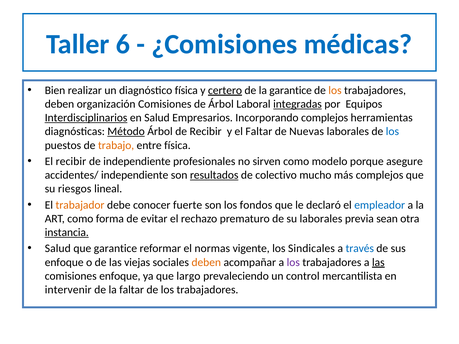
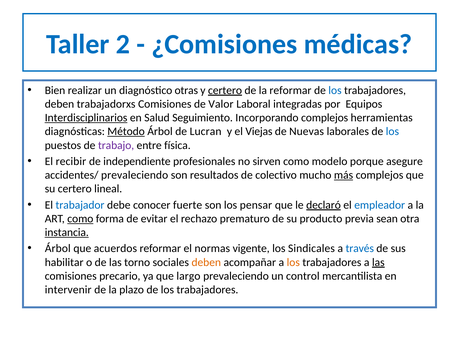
6: 6 -> 2
diagnóstico física: física -> otras
la garantice: garantice -> reformar
los at (335, 90) colour: orange -> blue
organización: organización -> trabajadorxs
de Árbol: Árbol -> Valor
integradas underline: present -> none
Empresarios: Empresarios -> Seguimiento
de Recibir: Recibir -> Lucran
el Faltar: Faltar -> Viejas
trabajo colour: orange -> purple
accidentes/ independiente: independiente -> prevaleciendo
resultados underline: present -> none
más underline: none -> present
su riesgos: riesgos -> certero
trabajador colour: orange -> blue
fondos: fondos -> pensar
declaró underline: none -> present
como at (80, 219) underline: none -> present
su laborales: laborales -> producto
Salud at (58, 249): Salud -> Árbol
que garantice: garantice -> acuerdos
enfoque at (64, 262): enfoque -> habilitar
viejas: viejas -> torno
los at (293, 262) colour: purple -> orange
comisiones enfoque: enfoque -> precario
la faltar: faltar -> plazo
